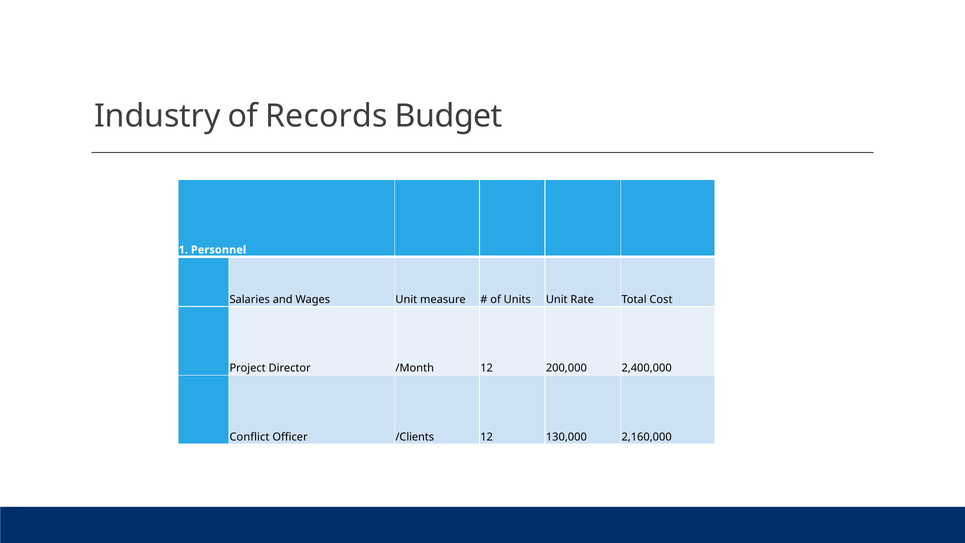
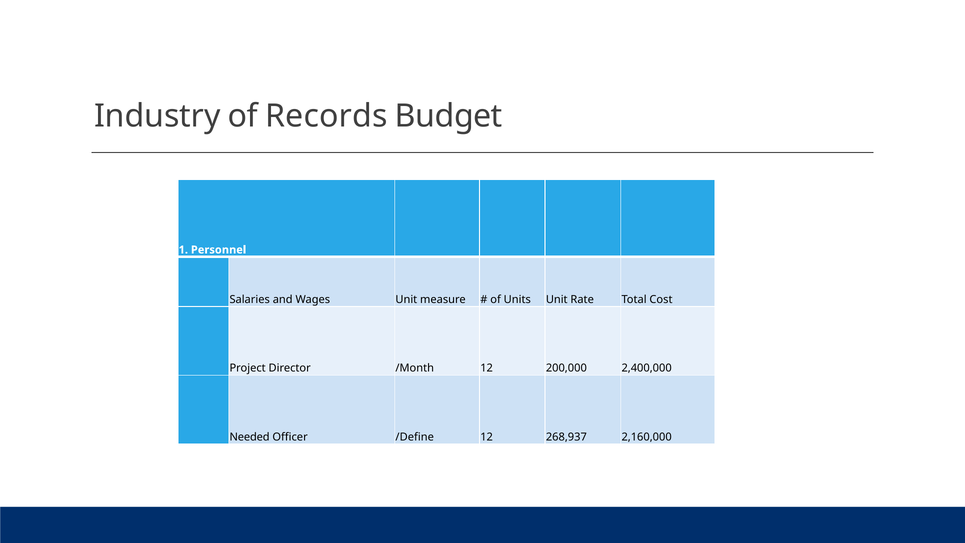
Conflict: Conflict -> Needed
/Clients: /Clients -> /Define
130,000: 130,000 -> 268,937
